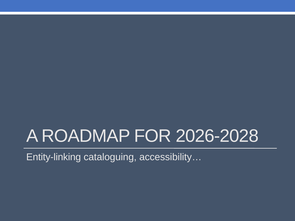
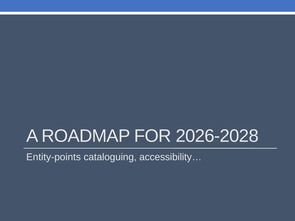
Entity-linking: Entity-linking -> Entity-points
